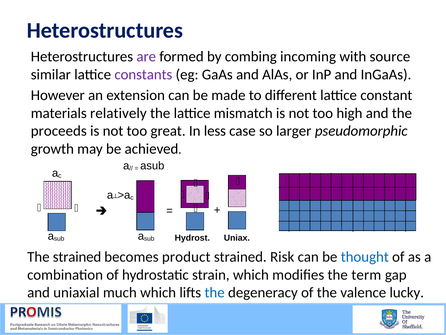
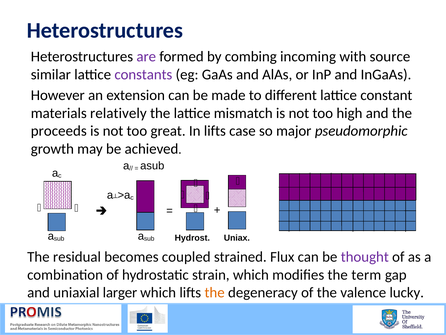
In less: less -> lifts
larger: larger -> major
The strained: strained -> residual
product: product -> coupled
Risk: Risk -> Flux
thought colour: blue -> purple
much: much -> larger
the at (215, 292) colour: blue -> orange
